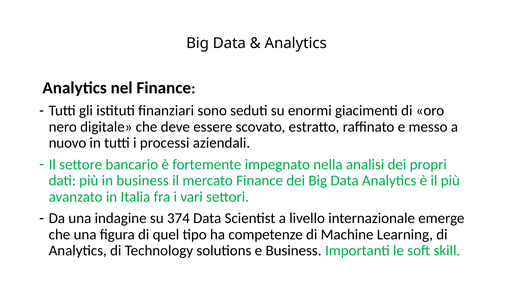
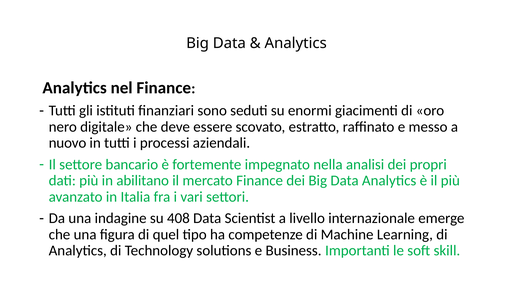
in business: business -> abilitano
374: 374 -> 408
